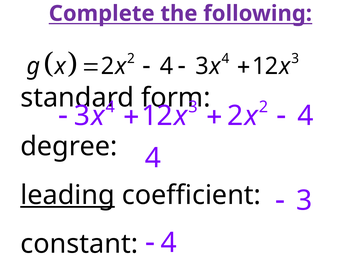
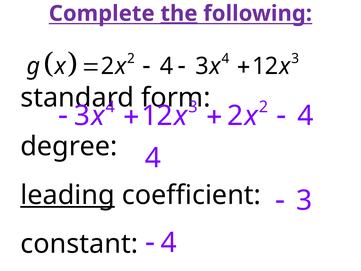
the underline: none -> present
